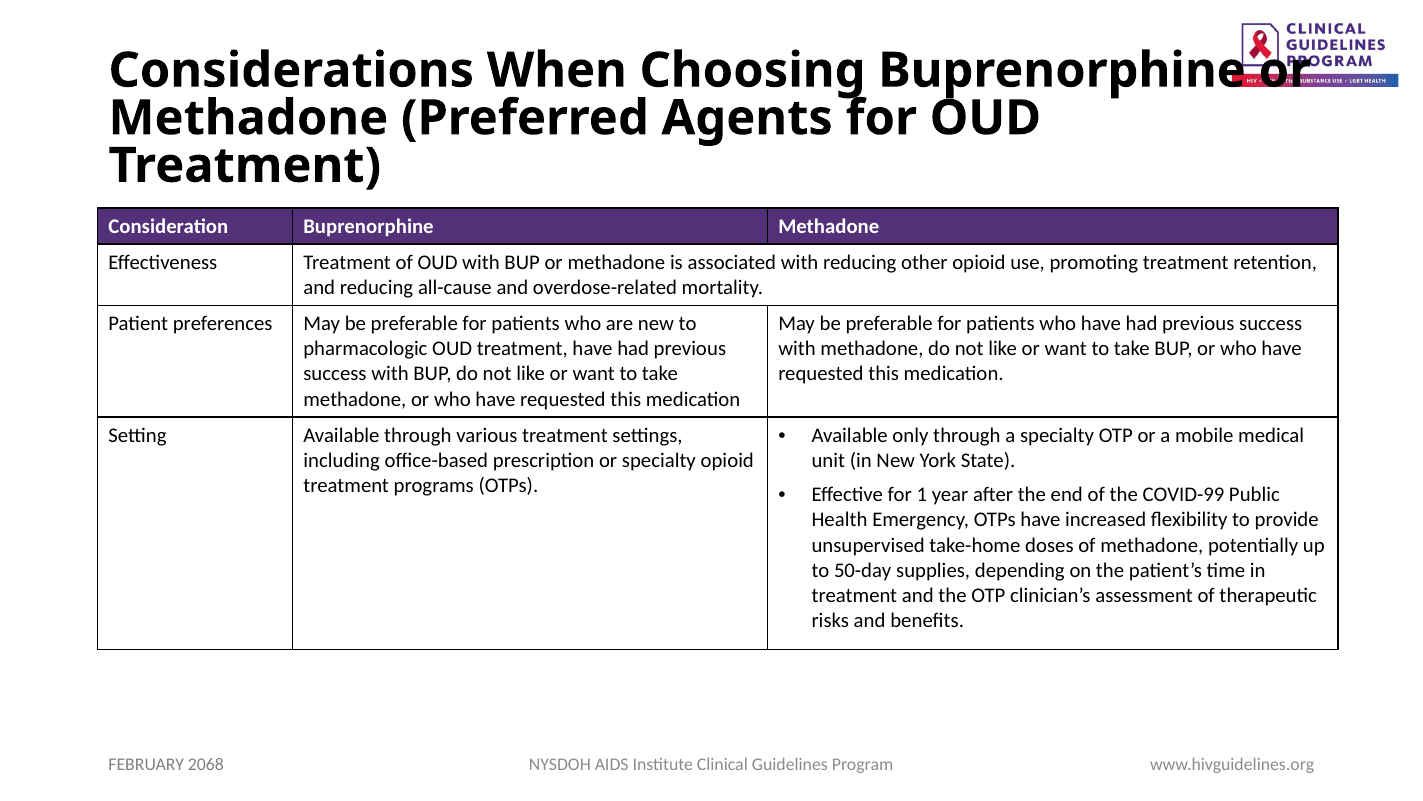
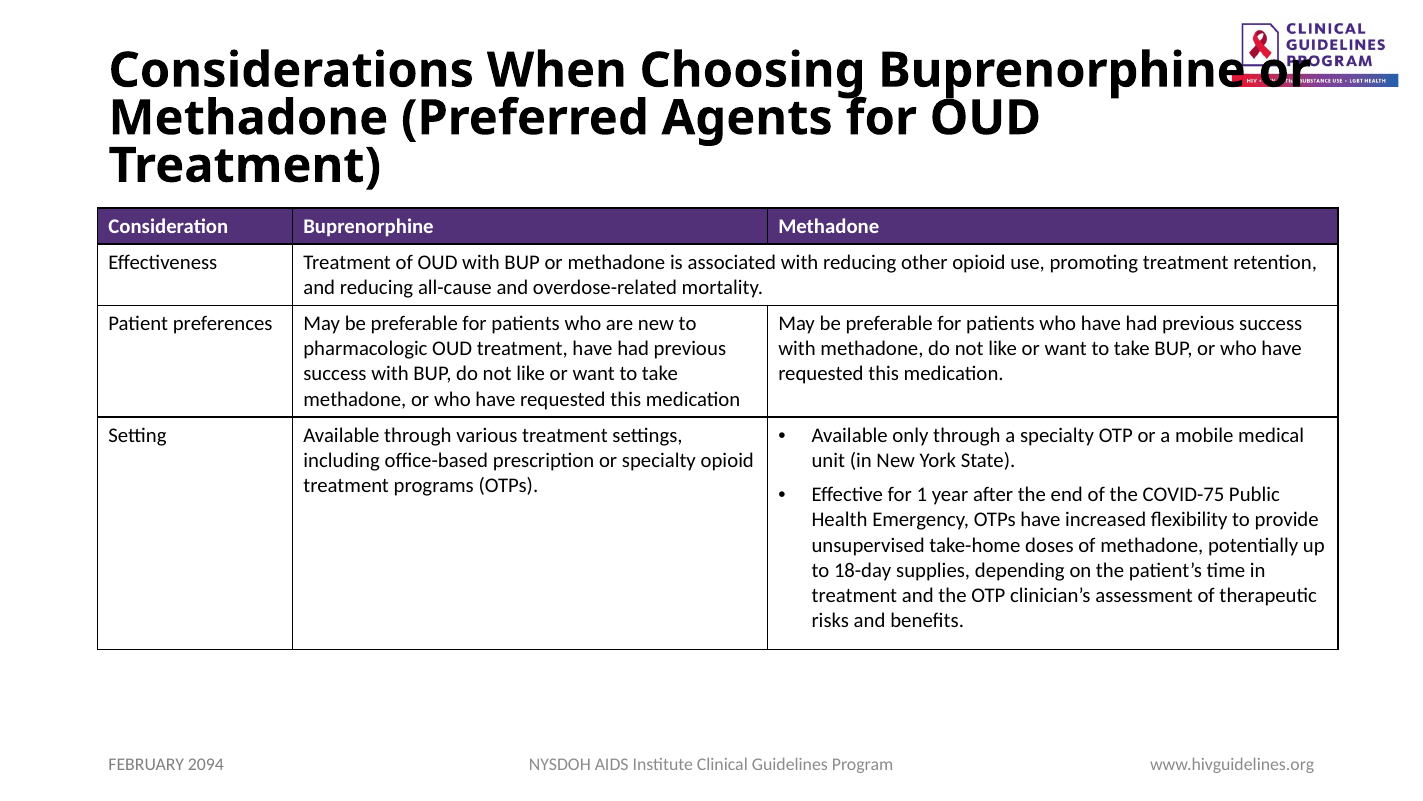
COVID-99: COVID-99 -> COVID-75
50-day: 50-day -> 18-day
2068: 2068 -> 2094
